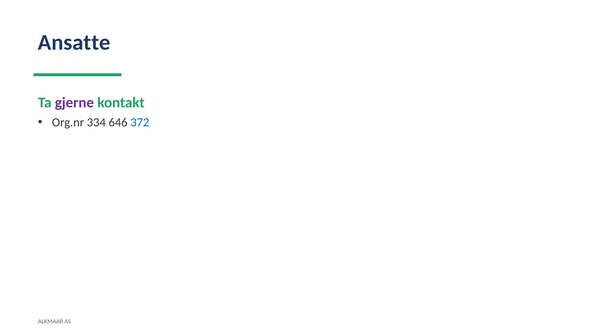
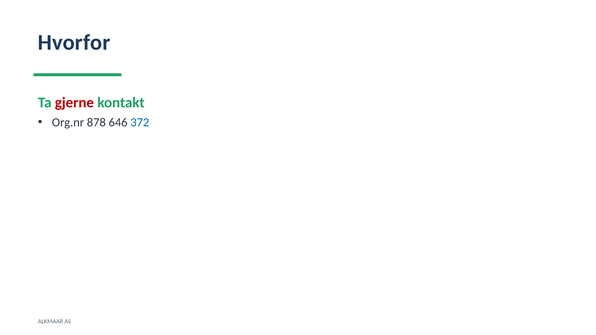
Ansatte: Ansatte -> Hvorfor
gjerne colour: purple -> red
334: 334 -> 878
